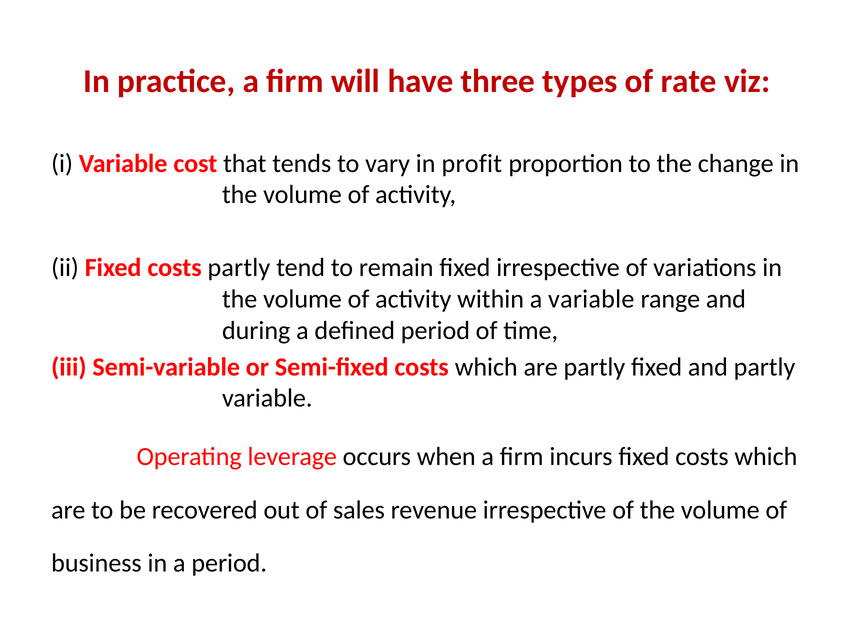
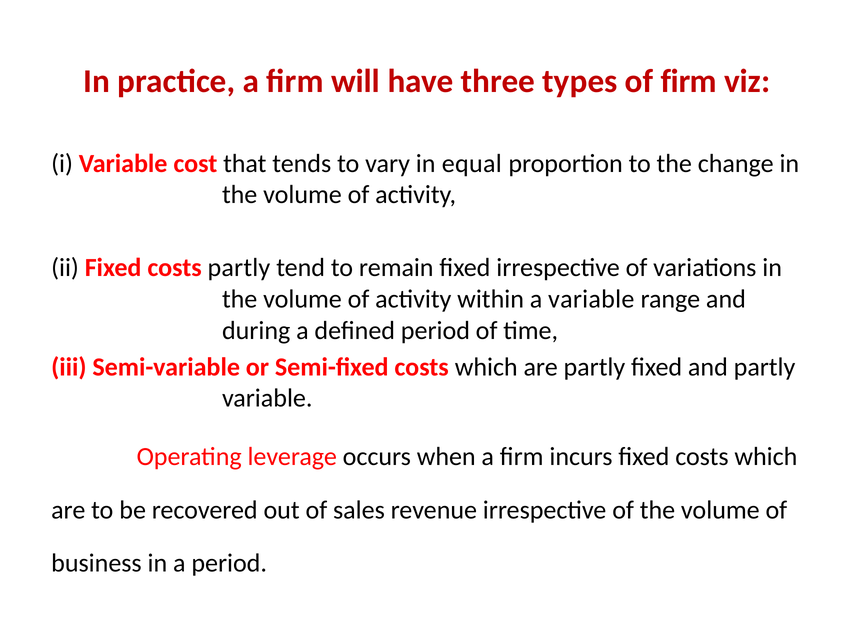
of rate: rate -> firm
profit: profit -> equal
